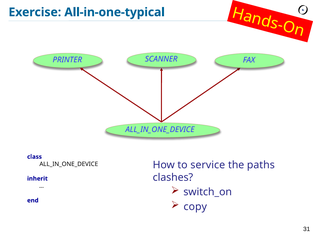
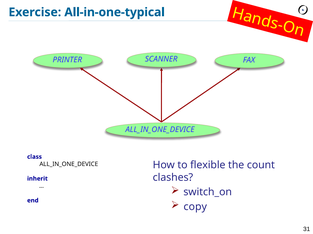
service: service -> flexible
paths: paths -> count
